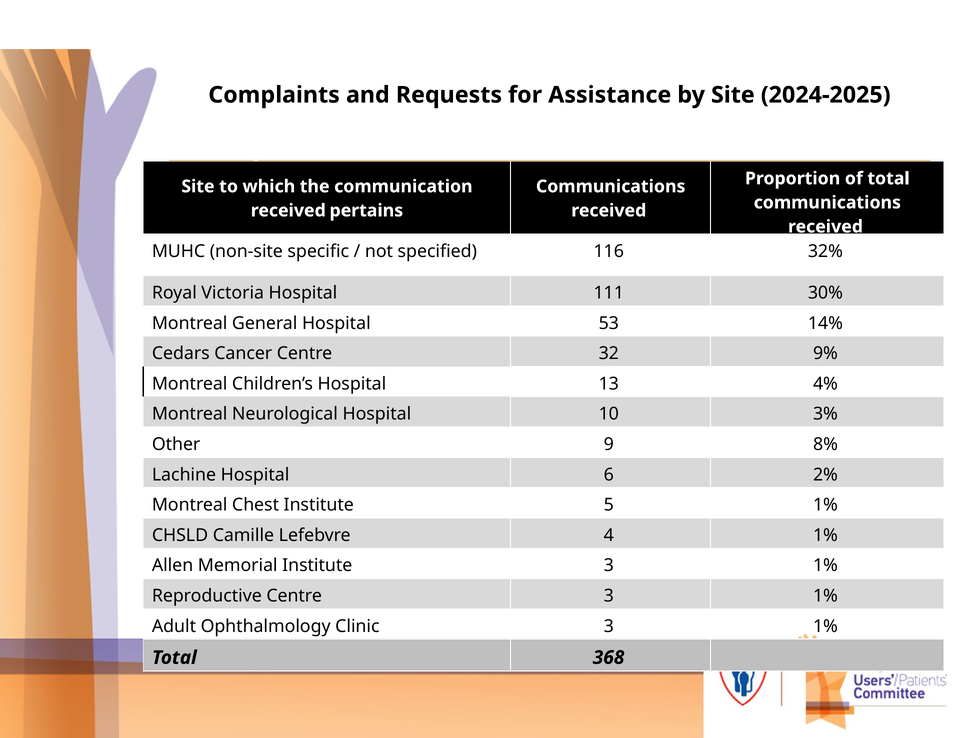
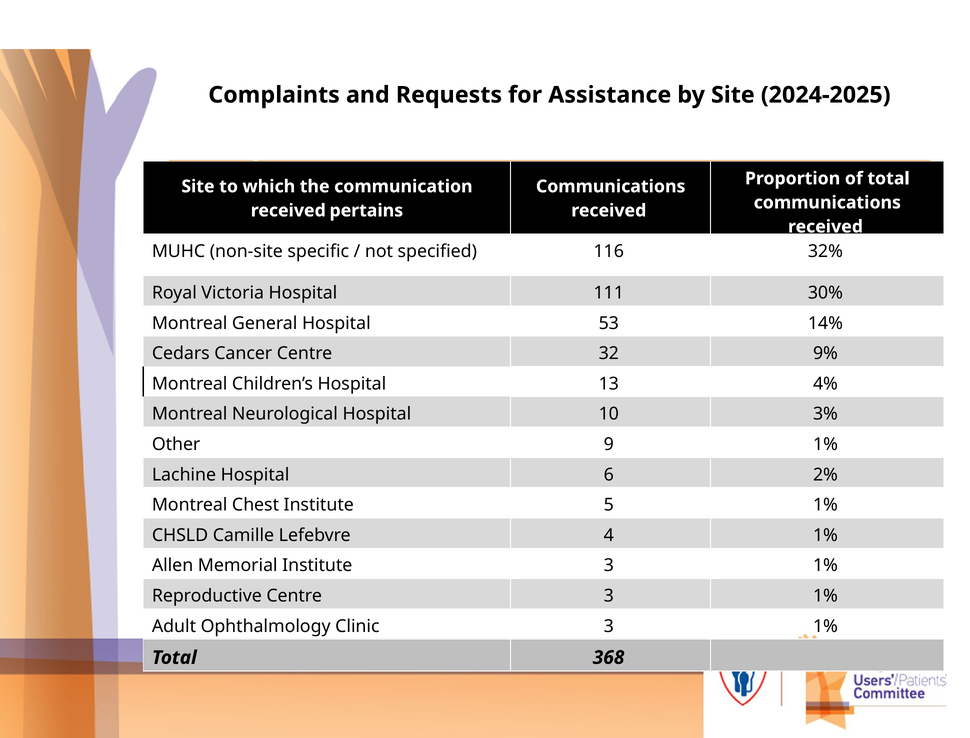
9 8%: 8% -> 1%
